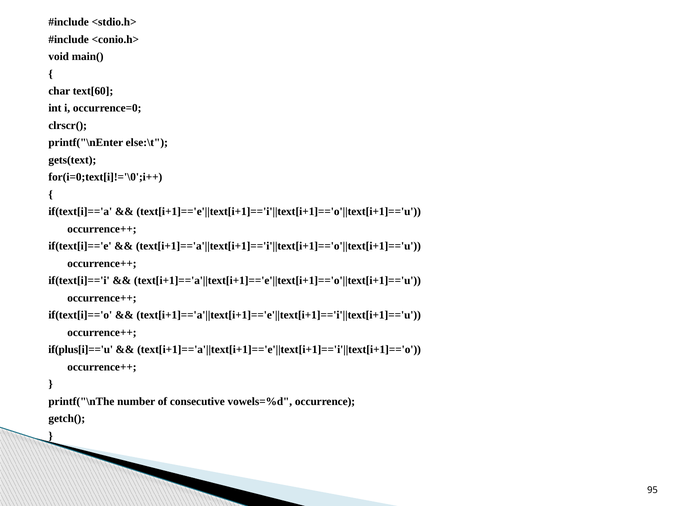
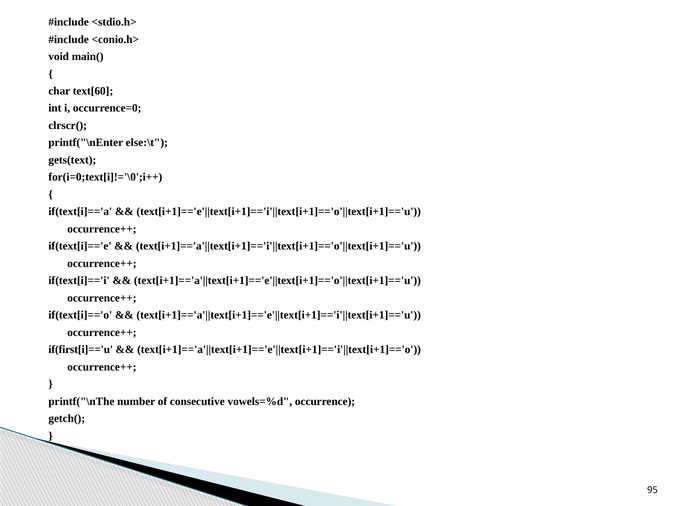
if(plus[i]=='u: if(plus[i]=='u -> if(first[i]=='u
